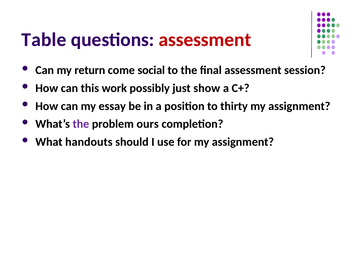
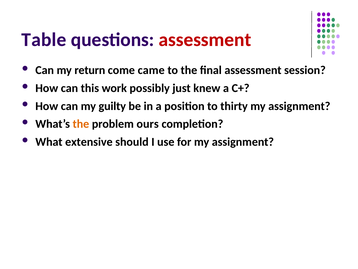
social: social -> came
show: show -> knew
essay: essay -> guilty
the at (81, 124) colour: purple -> orange
handouts: handouts -> extensive
